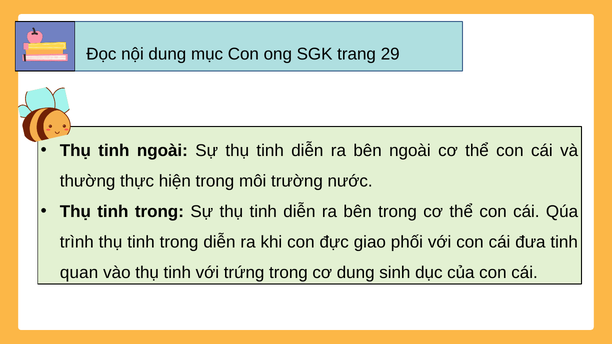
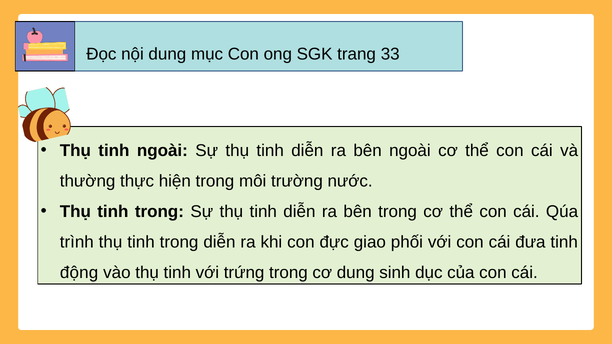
29: 29 -> 33
quan: quan -> động
